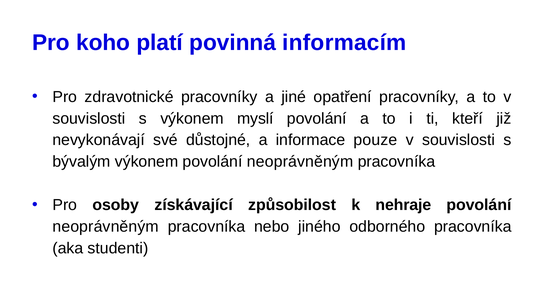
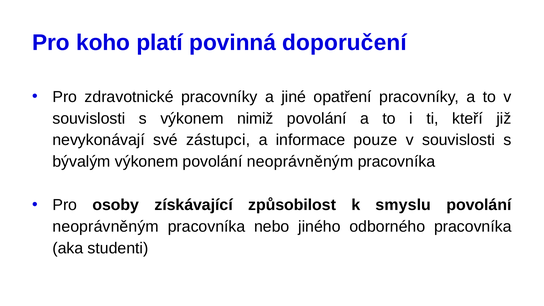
informacím: informacím -> doporučení
myslí: myslí -> nimiž
důstojné: důstojné -> zástupci
nehraje: nehraje -> smyslu
